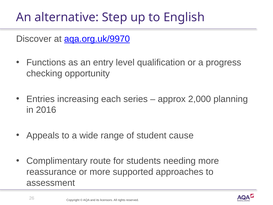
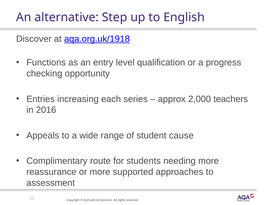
aqa.org.uk/9970: aqa.org.uk/9970 -> aqa.org.uk/1918
planning: planning -> teachers
